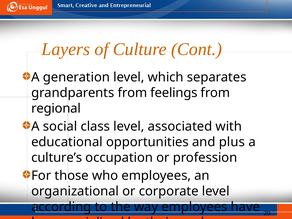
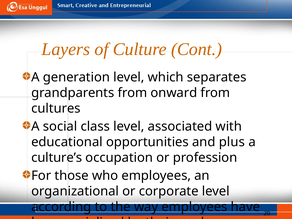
feelings: feelings -> onward
regional: regional -> cultures
